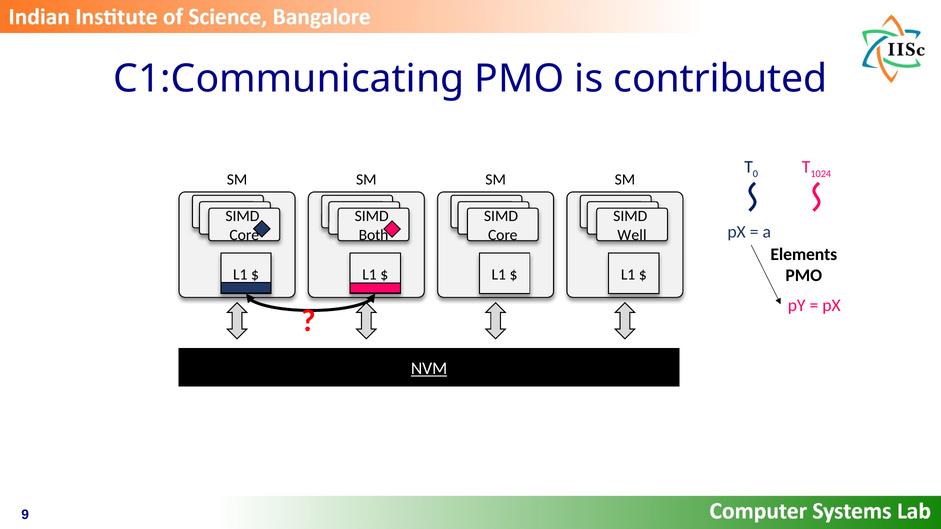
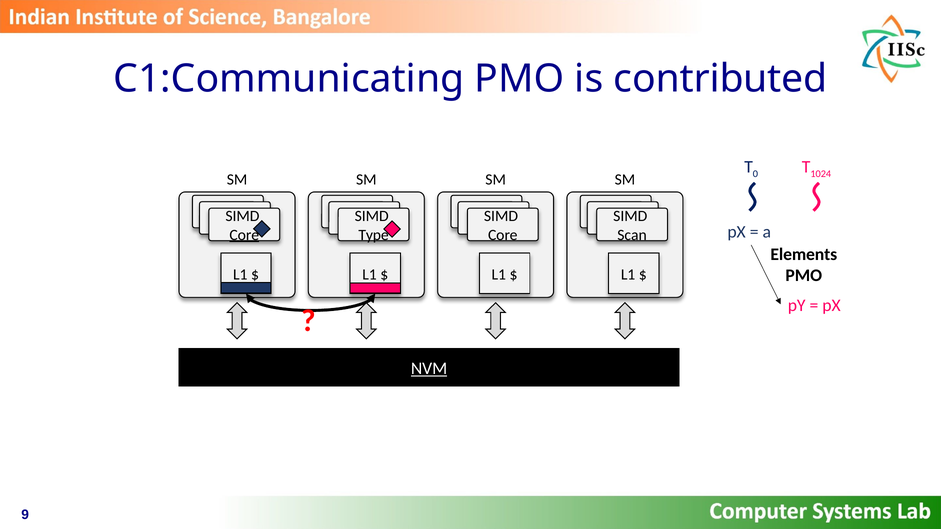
Core at (244, 235) underline: none -> present
Both: Both -> Type
Well: Well -> Scan
